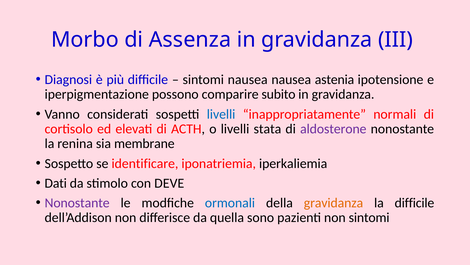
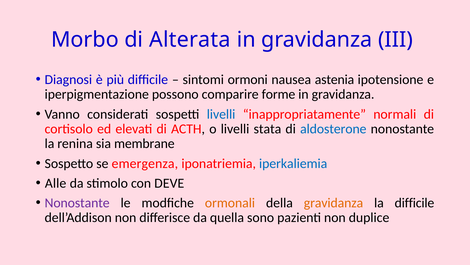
Assenza: Assenza -> Alterata
sintomi nausea: nausea -> ormoni
subito: subito -> forme
aldosterone colour: purple -> blue
identificare: identificare -> emergenza
iperkaliemia colour: black -> blue
Dati: Dati -> Alle
ormonali colour: blue -> orange
non sintomi: sintomi -> duplice
